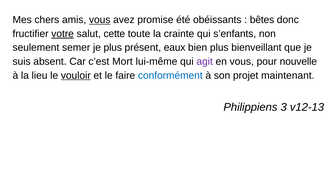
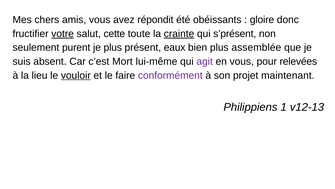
vous at (100, 20) underline: present -> none
promise: promise -> répondit
bêtes: bêtes -> gloire
crainte underline: none -> present
s’enfants: s’enfants -> s’présent
semer: semer -> purent
bienveillant: bienveillant -> assemblée
nouvelle: nouvelle -> relevées
conformément colour: blue -> purple
3: 3 -> 1
